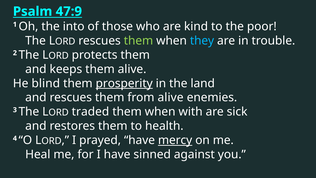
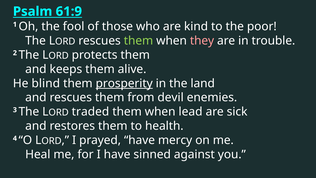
47:9: 47:9 -> 61:9
into: into -> fool
they colour: light blue -> pink
from alive: alive -> devil
with: with -> lead
mercy underline: present -> none
